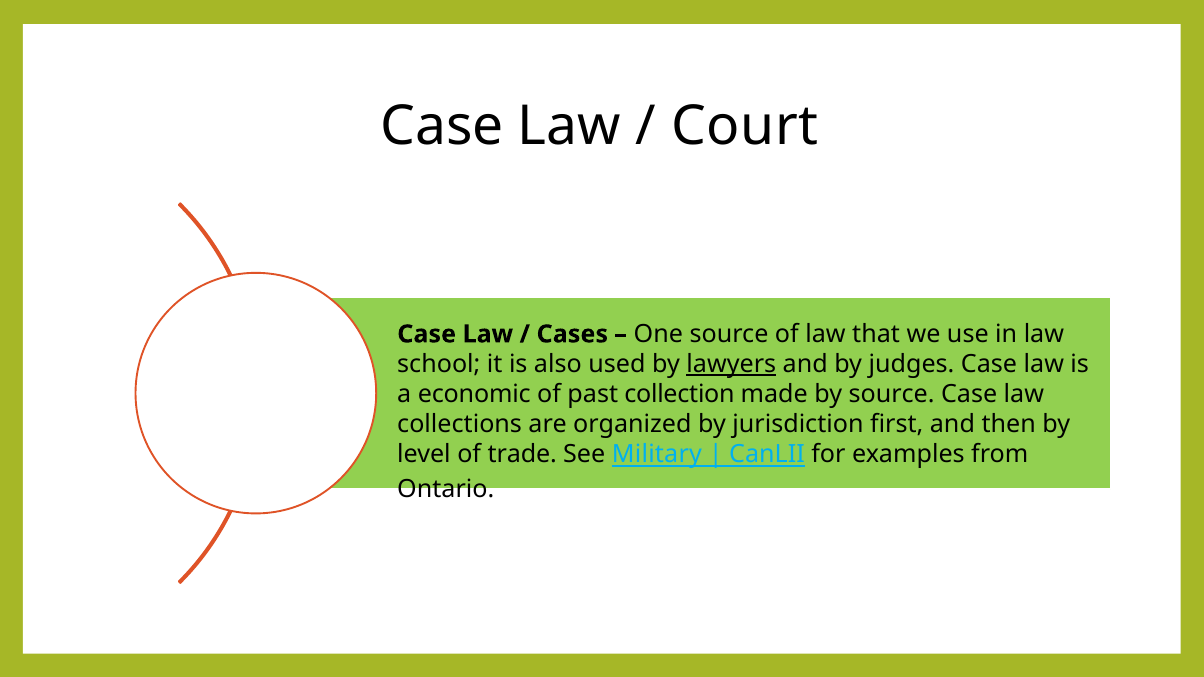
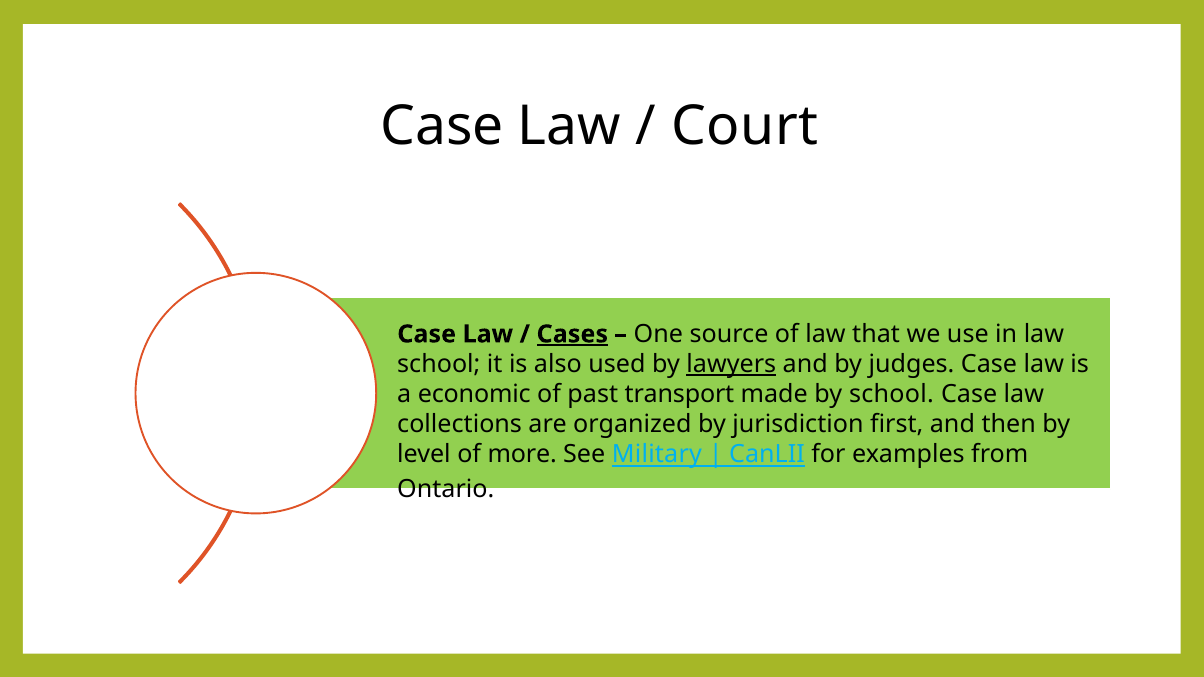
Cases underline: none -> present
collection: collection -> transport
by source: source -> school
trade: trade -> more
